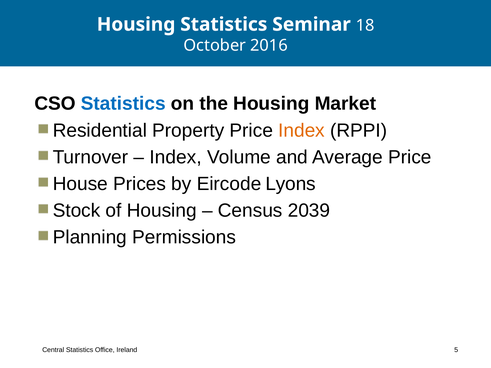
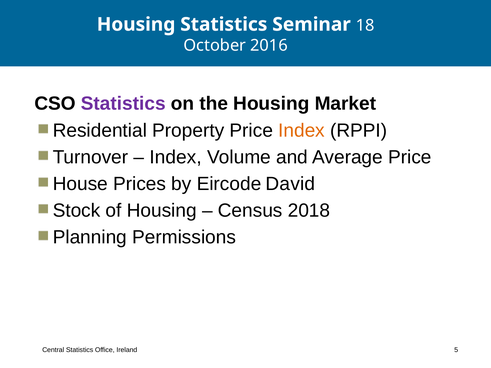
Statistics at (123, 104) colour: blue -> purple
Lyons: Lyons -> David
2039: 2039 -> 2018
